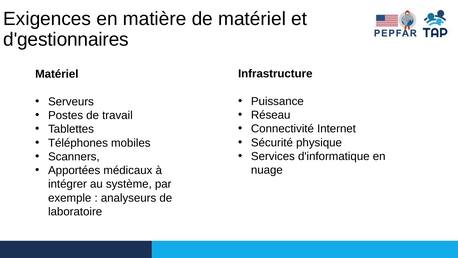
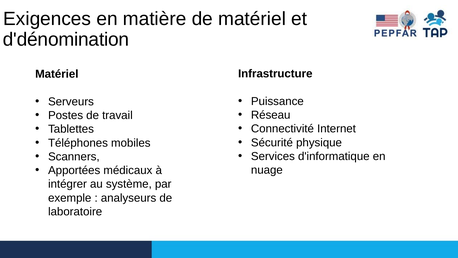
d'gestionnaires: d'gestionnaires -> d'dénomination
